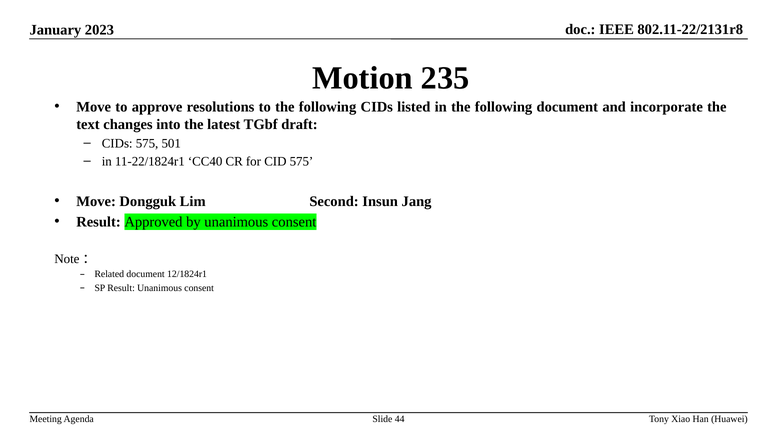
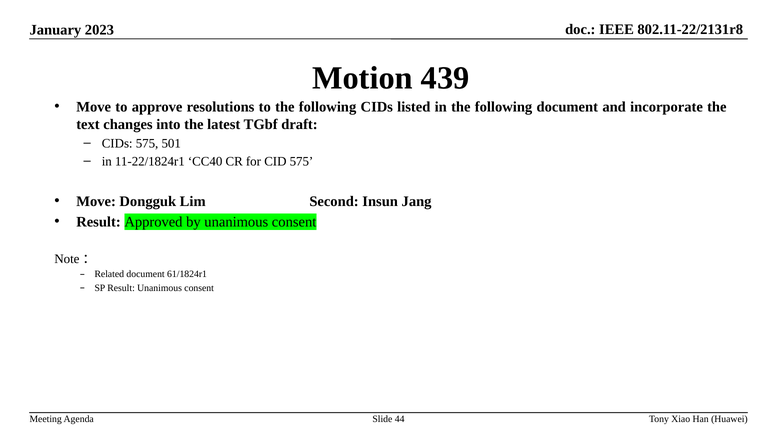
235: 235 -> 439
12/1824r1: 12/1824r1 -> 61/1824r1
